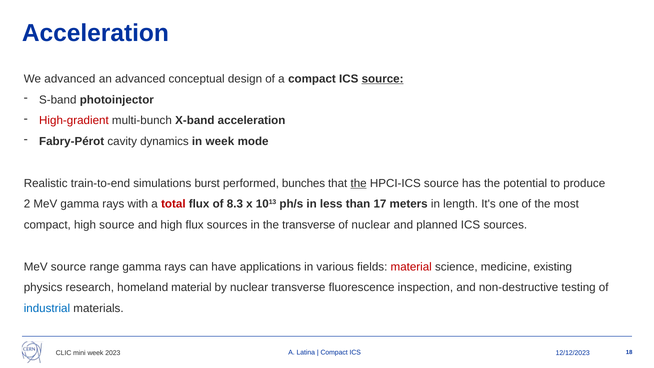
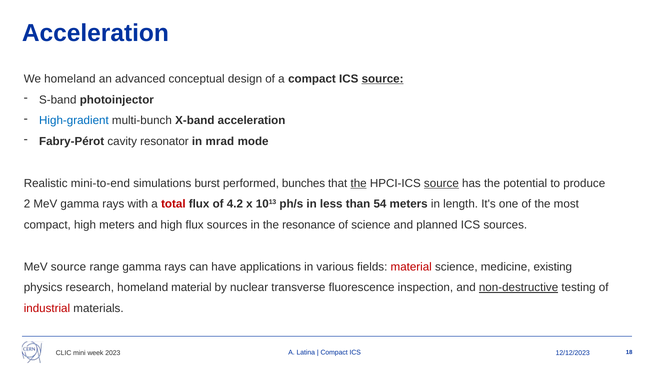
We advanced: advanced -> homeland
High-gradient colour: red -> blue
dynamics: dynamics -> resonator
in week: week -> mrad
train-to-end: train-to-end -> mini-to-end
source at (441, 183) underline: none -> present
8.3: 8.3 -> 4.2
17: 17 -> 54
high source: source -> meters
the transverse: transverse -> resonance
of nuclear: nuclear -> science
non-destructive underline: none -> present
industrial colour: blue -> red
